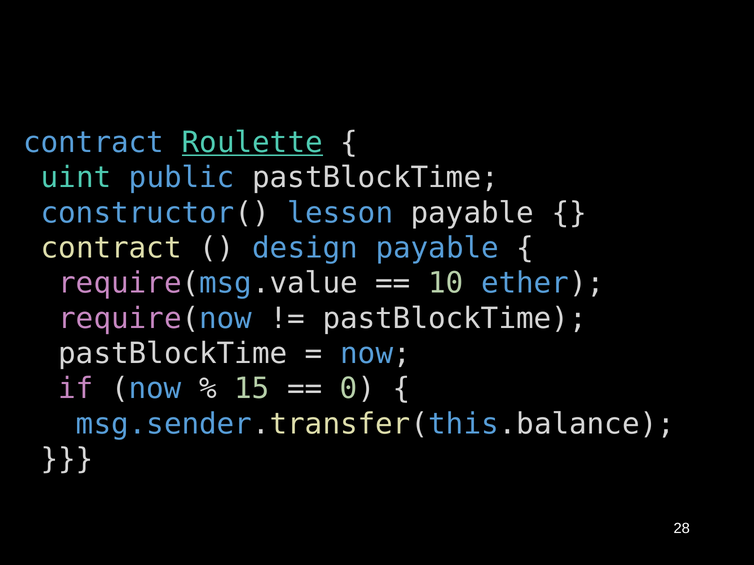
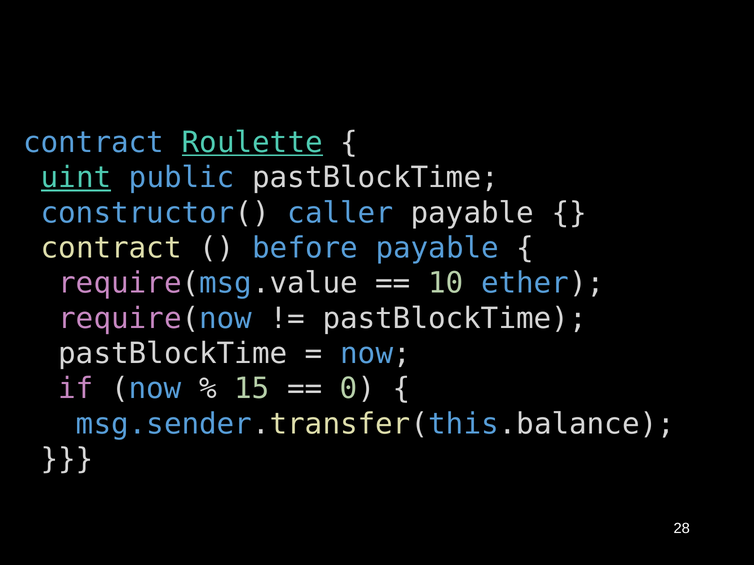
uint underline: none -> present
lesson: lesson -> caller
design: design -> before
